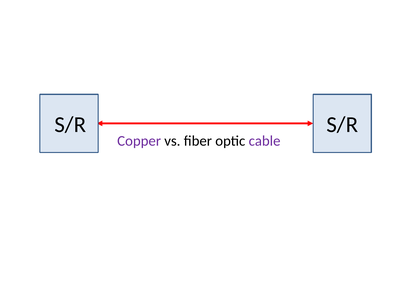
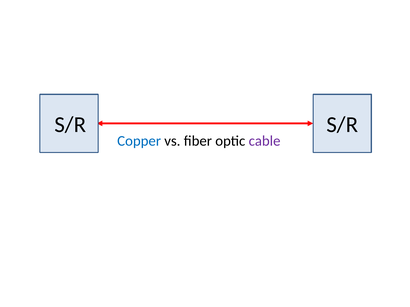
Copper colour: purple -> blue
